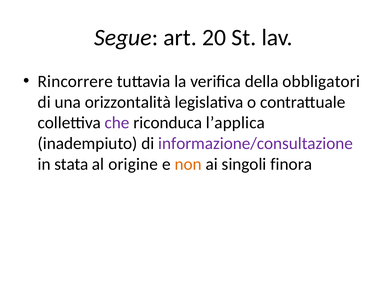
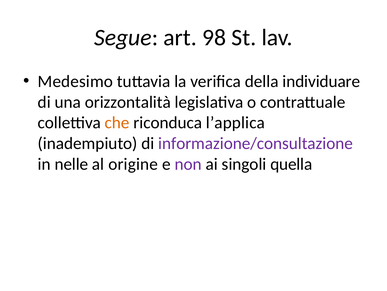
20: 20 -> 98
Rincorrere: Rincorrere -> Medesimo
obbligatori: obbligatori -> individuare
che colour: purple -> orange
stata: stata -> nelle
non colour: orange -> purple
finora: finora -> quella
